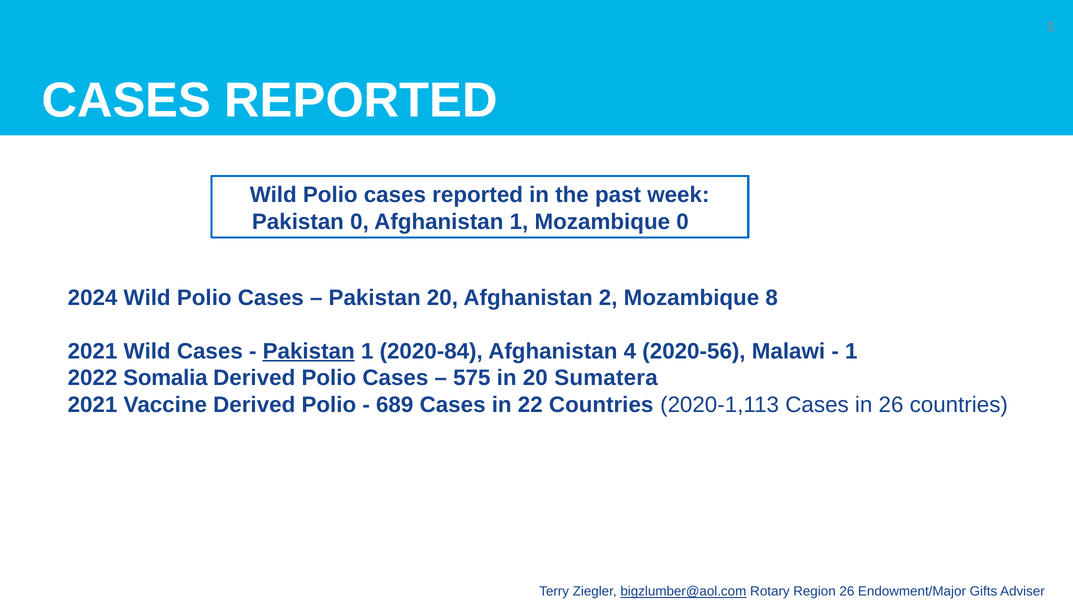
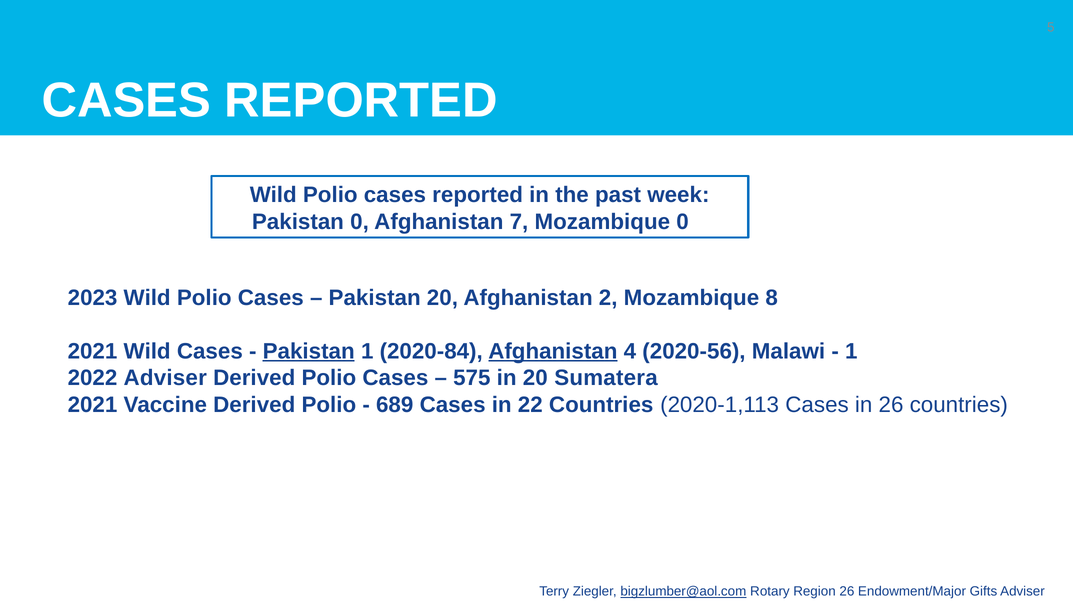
Afghanistan 1: 1 -> 7
2024: 2024 -> 2023
Afghanistan at (553, 352) underline: none -> present
2022 Somalia: Somalia -> Adviser
